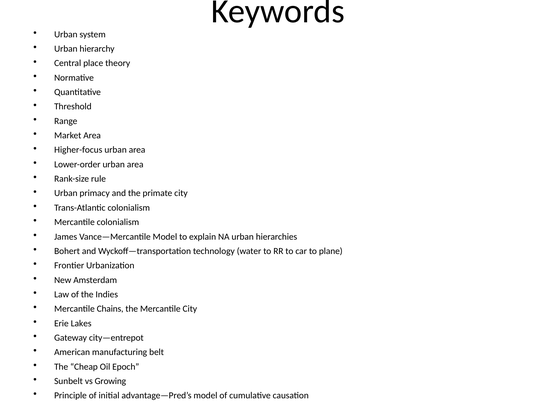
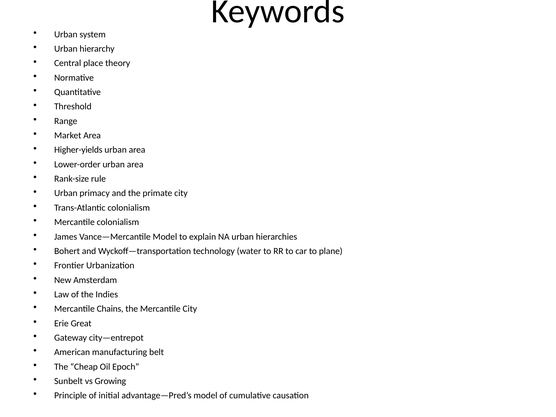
Higher-focus: Higher-focus -> Higher-yields
Lakes: Lakes -> Great
